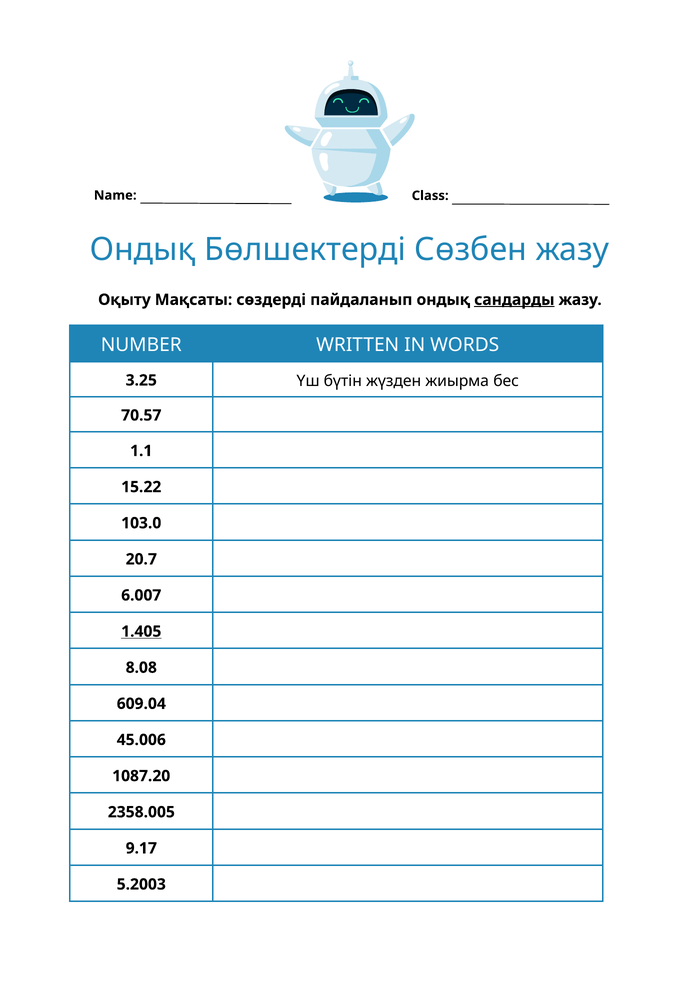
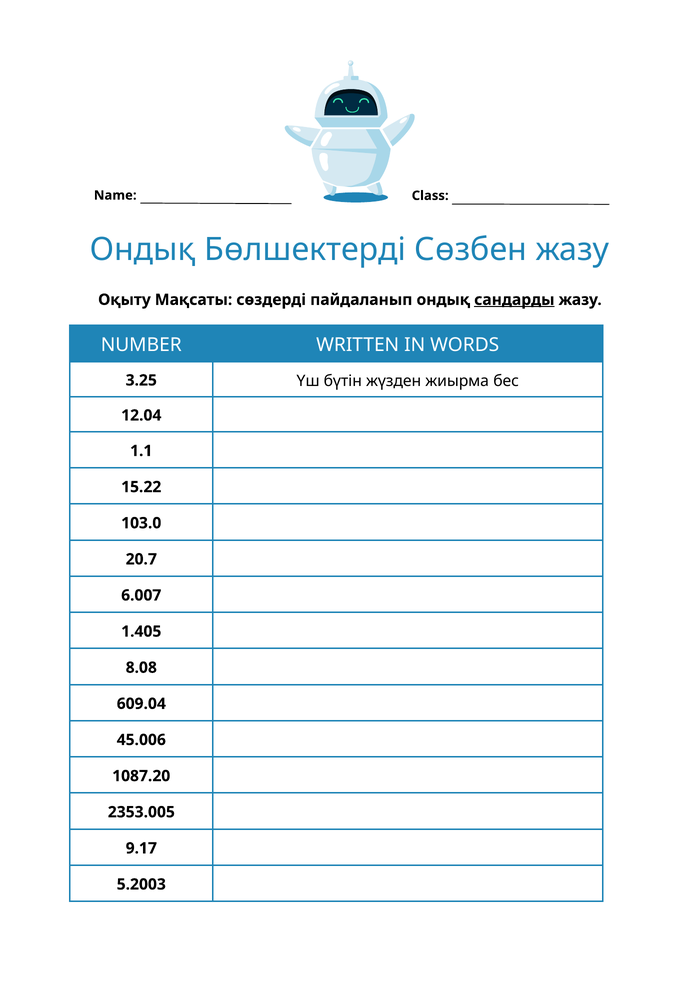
70.57: 70.57 -> 12.04
1.405 underline: present -> none
2358.005: 2358.005 -> 2353.005
